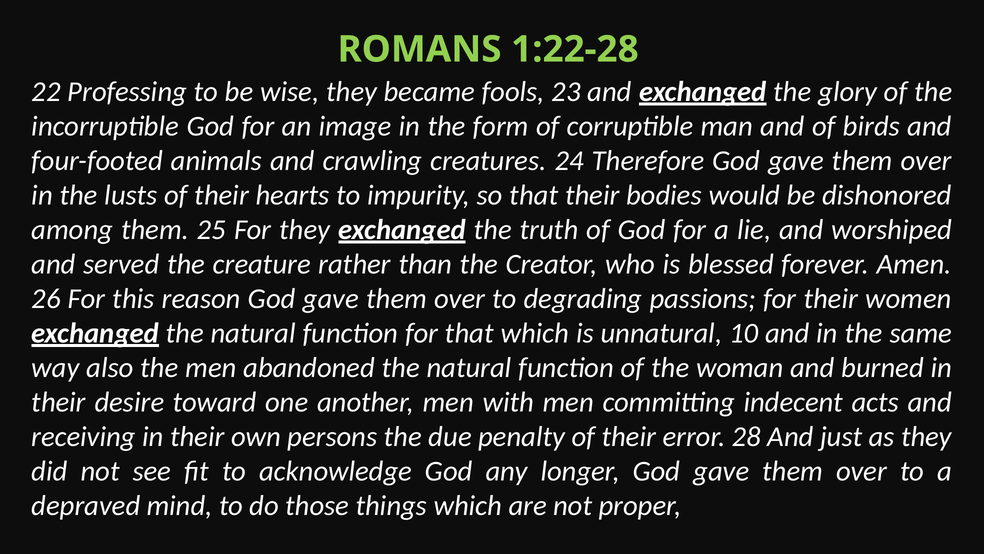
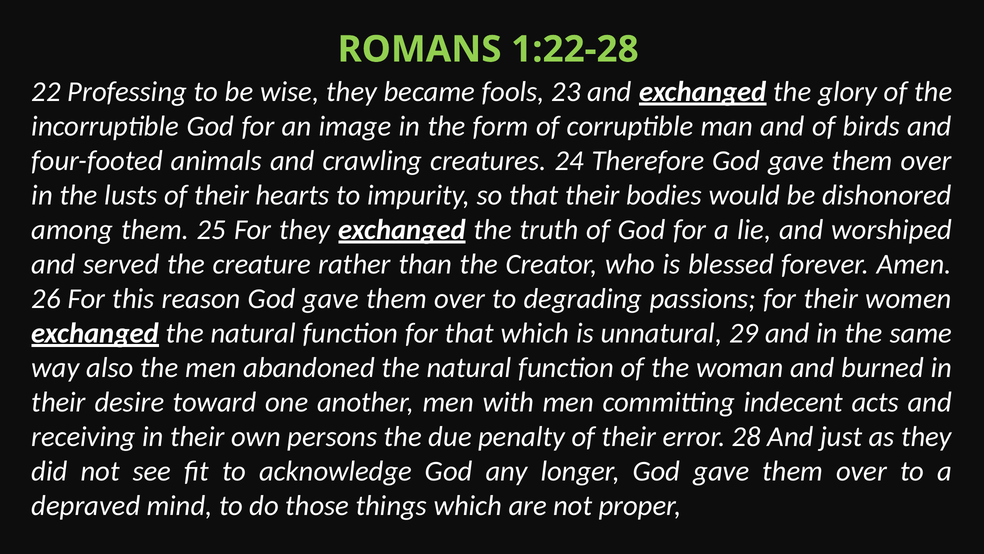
10: 10 -> 29
